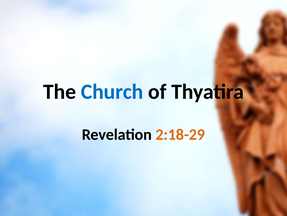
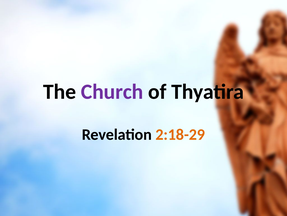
Church colour: blue -> purple
